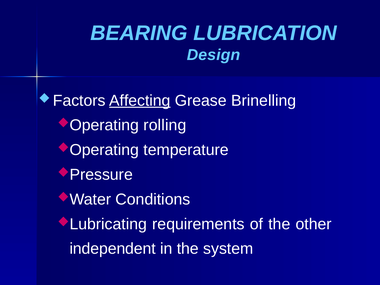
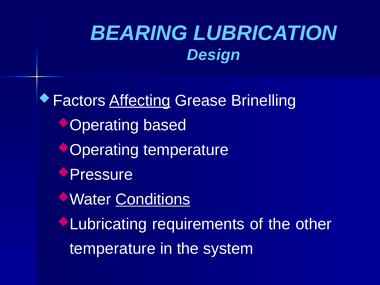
rolling: rolling -> based
Conditions underline: none -> present
independent at (113, 249): independent -> temperature
